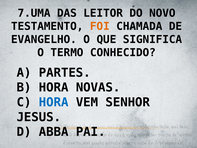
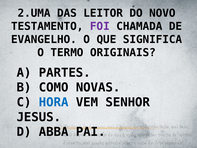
7.UMA: 7.UMA -> 2.UMA
FOI colour: orange -> purple
CONHECIDO: CONHECIDO -> ORIGINAIS
B HORA: HORA -> COMO
